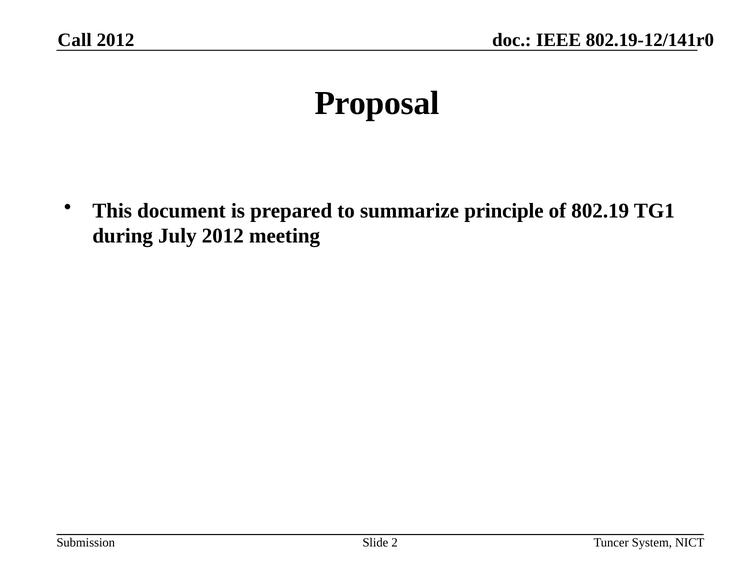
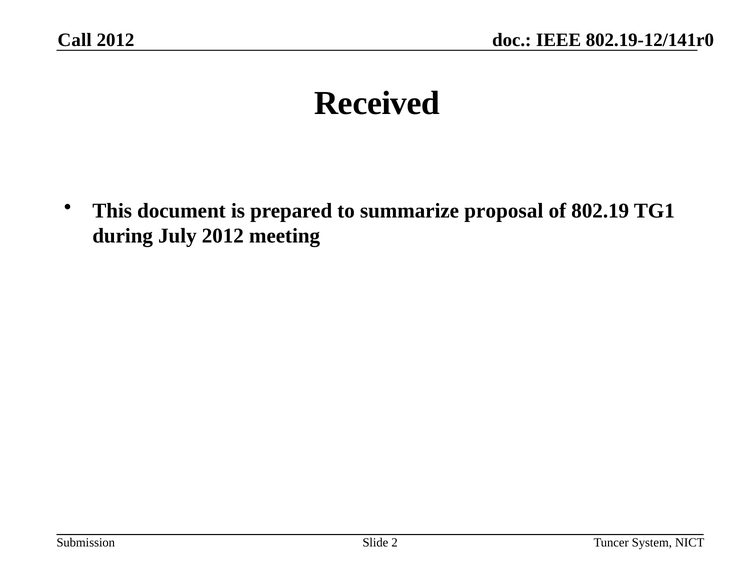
Proposal: Proposal -> Received
principle: principle -> proposal
